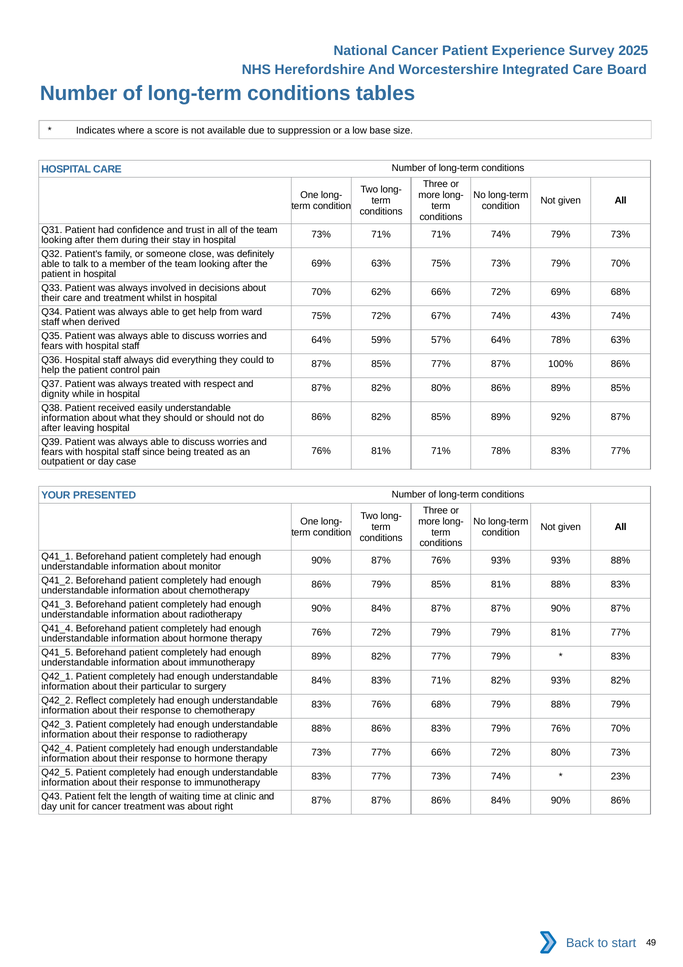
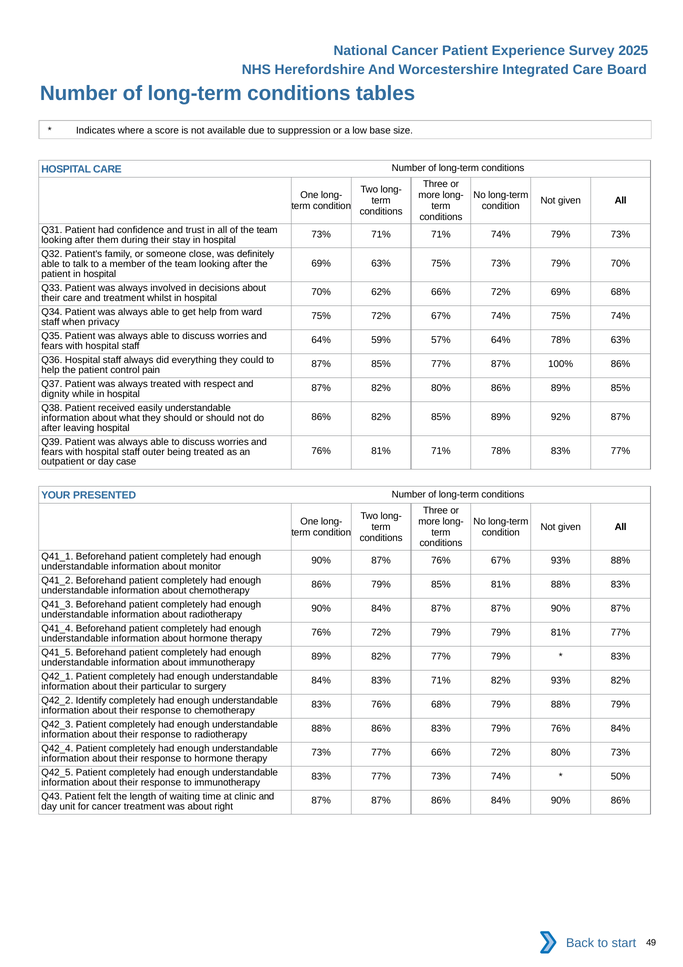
74% 43%: 43% -> 75%
derived: derived -> privacy
since: since -> outer
76% 93%: 93% -> 67%
Reflect: Reflect -> Identify
76% 70%: 70% -> 84%
23%: 23% -> 50%
